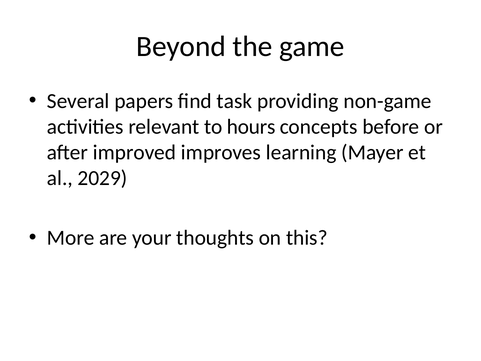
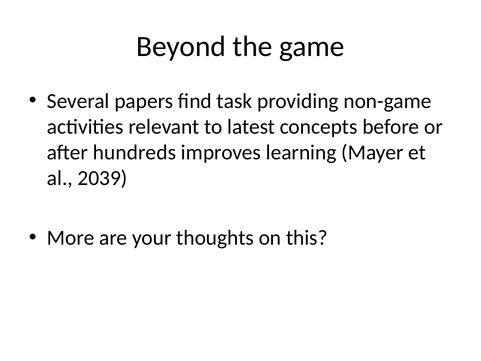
hours: hours -> latest
improved: improved -> hundreds
2029: 2029 -> 2039
